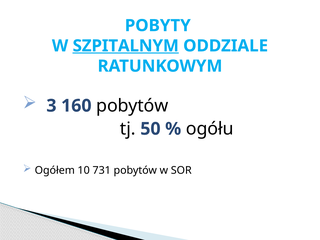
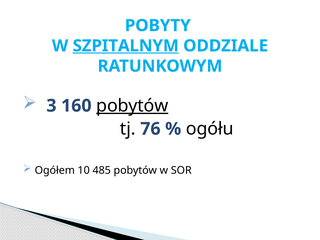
pobytów at (132, 106) underline: none -> present
50: 50 -> 76
731: 731 -> 485
